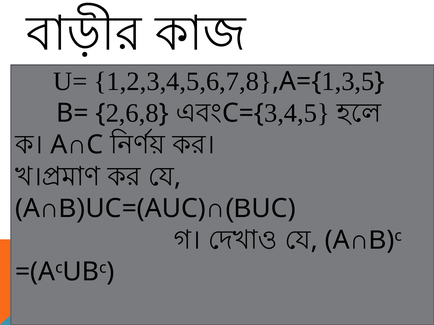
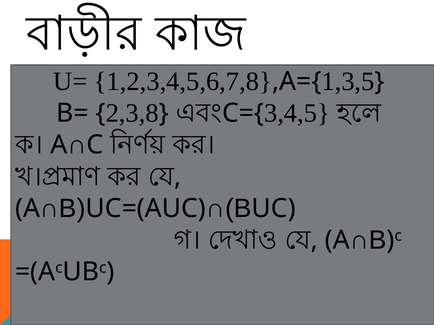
2,6,8: 2,6,8 -> 2,3,8
